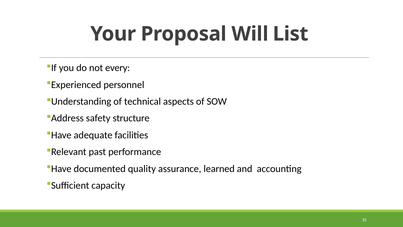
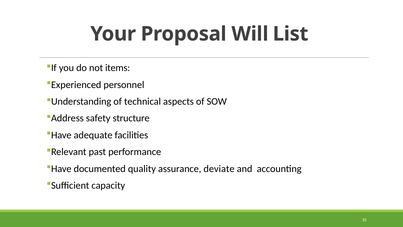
every: every -> items
learned: learned -> deviate
